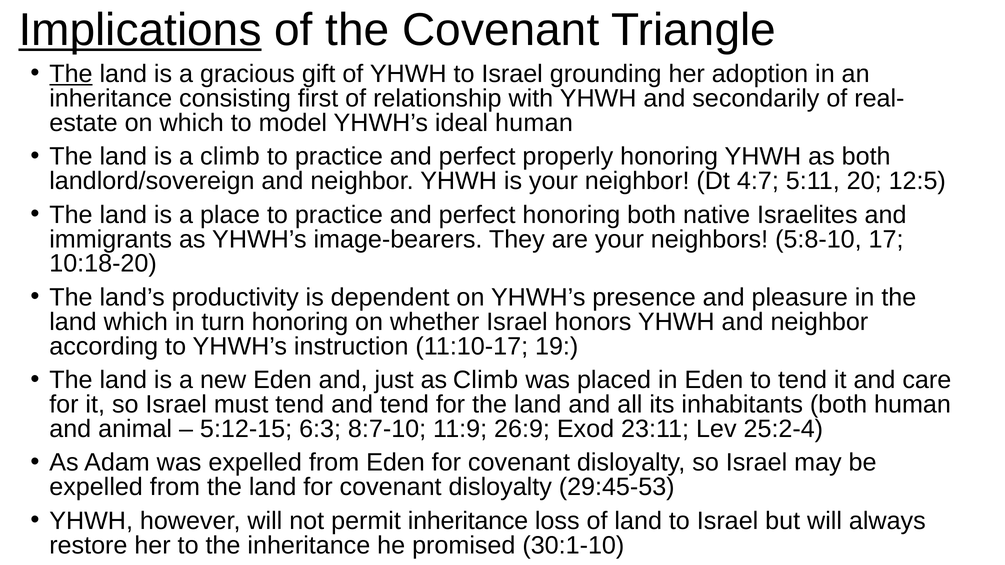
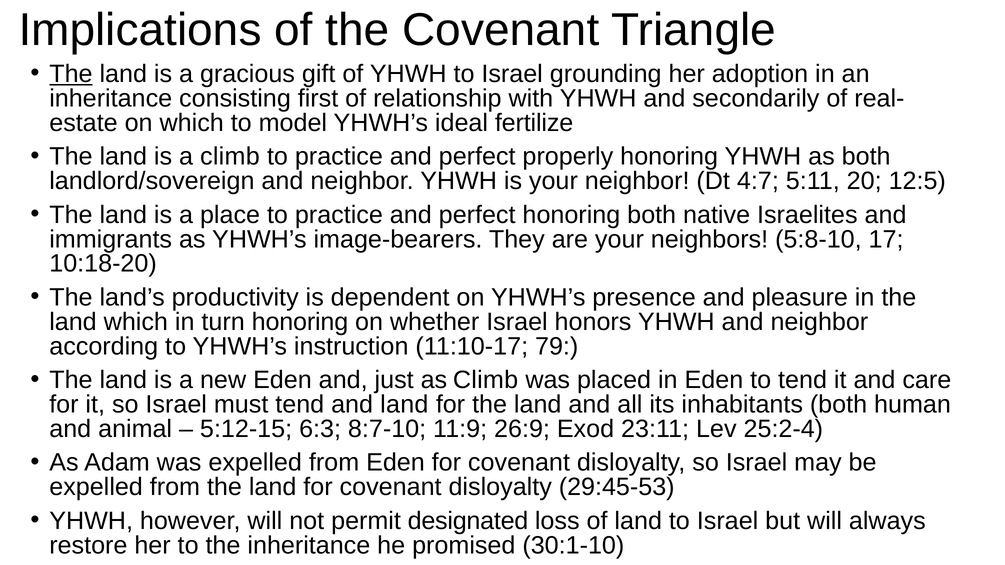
Implications underline: present -> none
ideal human: human -> fertilize
19: 19 -> 79
and tend: tend -> land
permit inheritance: inheritance -> designated
